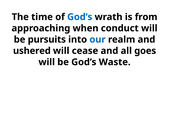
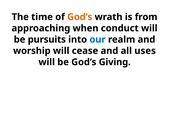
God’s at (80, 17) colour: blue -> orange
ushered: ushered -> worship
goes: goes -> uses
Waste: Waste -> Giving
